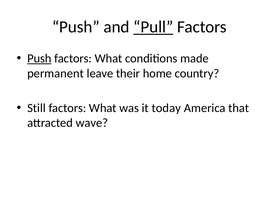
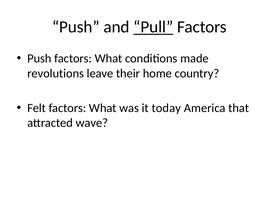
Push at (39, 59) underline: present -> none
permanent: permanent -> revolutions
Still: Still -> Felt
